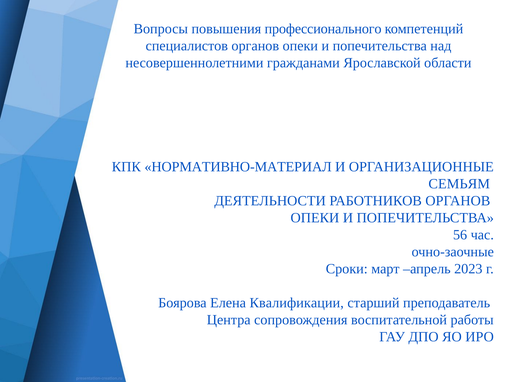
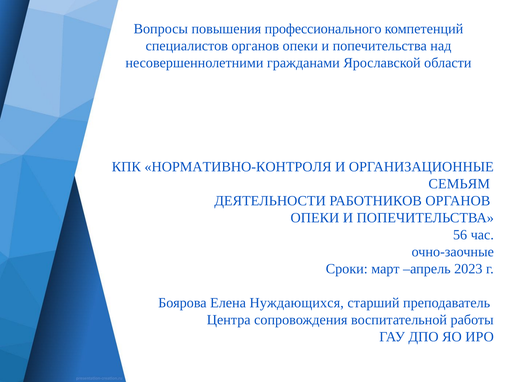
НОРМАТИВНО-МАТЕРИАЛ: НОРМАТИВНО-МАТЕРИАЛ -> НОРМАТИВНО-КОНТРОЛЯ
Квалификации: Квалификации -> Нуждающихся
